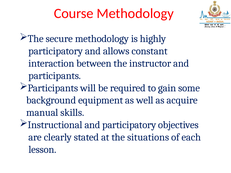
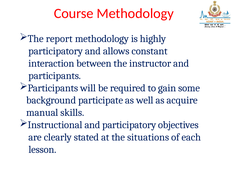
secure: secure -> report
equipment: equipment -> participate
